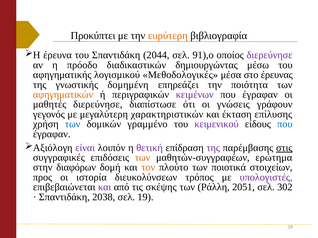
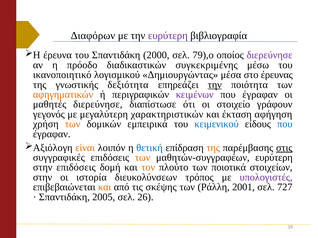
Προκύπτει: Προκύπτει -> Διαφόρων
ευρύτερη at (168, 36) colour: orange -> purple
2044: 2044 -> 2000
91),ο: 91),ο -> 79),ο
δημιουργώντας: δημιουργώντας -> συγκεκριμένης
αφηγηματικής: αφηγηματικής -> ικανοποιητικό
Μεθοδολογικές: Μεθοδολογικές -> Δημιουργώντας
δομημένη: δομημένη -> δεξιότητα
την at (215, 85) underline: none -> present
γνώσεις: γνώσεις -> στοιχείο
επίλυσης: επίλυσης -> αφήγηση
των at (73, 124) colour: blue -> orange
γραμμένο: γραμμένο -> εμπειρικά
κειμενικού colour: purple -> blue
είναι colour: purple -> orange
θετική colour: purple -> blue
της at (213, 148) colour: purple -> orange
μαθητών-συγγραφέων ερώτημα: ερώτημα -> ευρύτερη
στην διαφόρων: διαφόρων -> επιδόσεις
προς at (43, 178): προς -> στην
και at (105, 187) colour: purple -> orange
2051: 2051 -> 2001
302: 302 -> 727
2038: 2038 -> 2005
19: 19 -> 26
